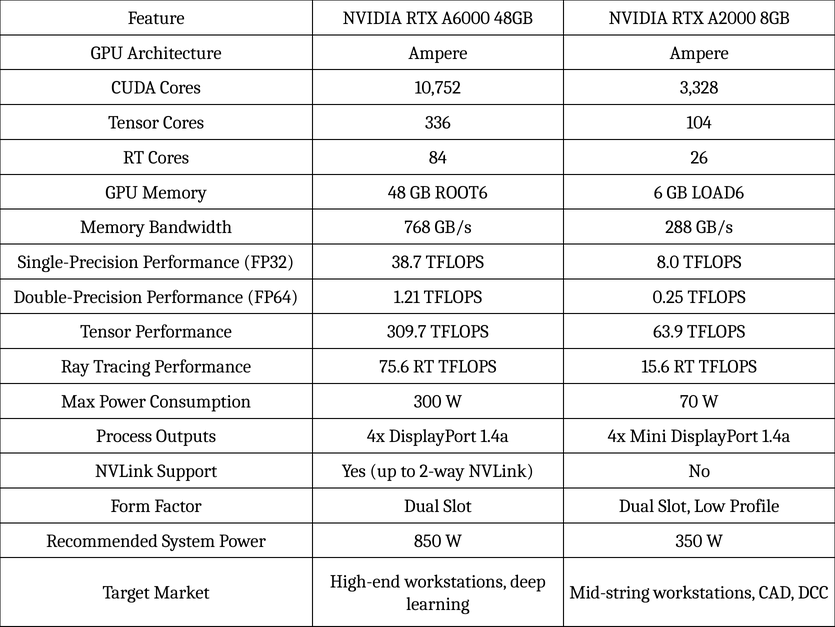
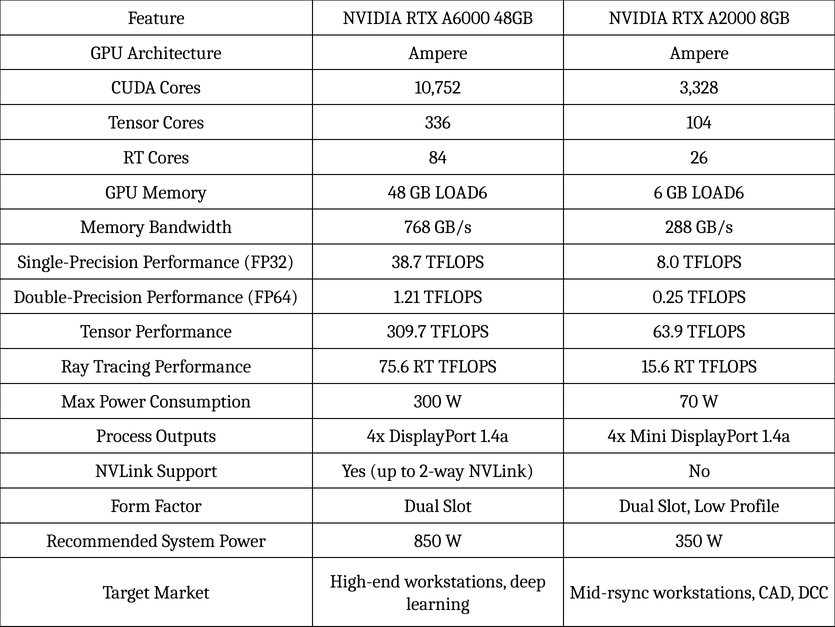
48 GB ROOT6: ROOT6 -> LOAD6
Mid-string: Mid-string -> Mid-rsync
